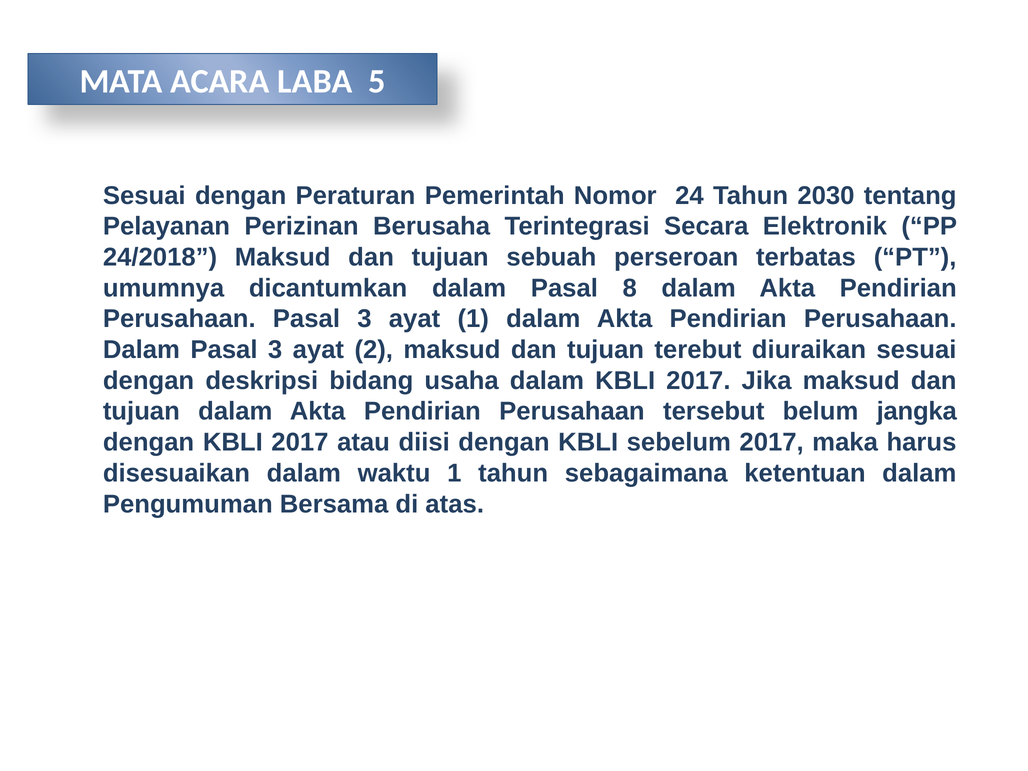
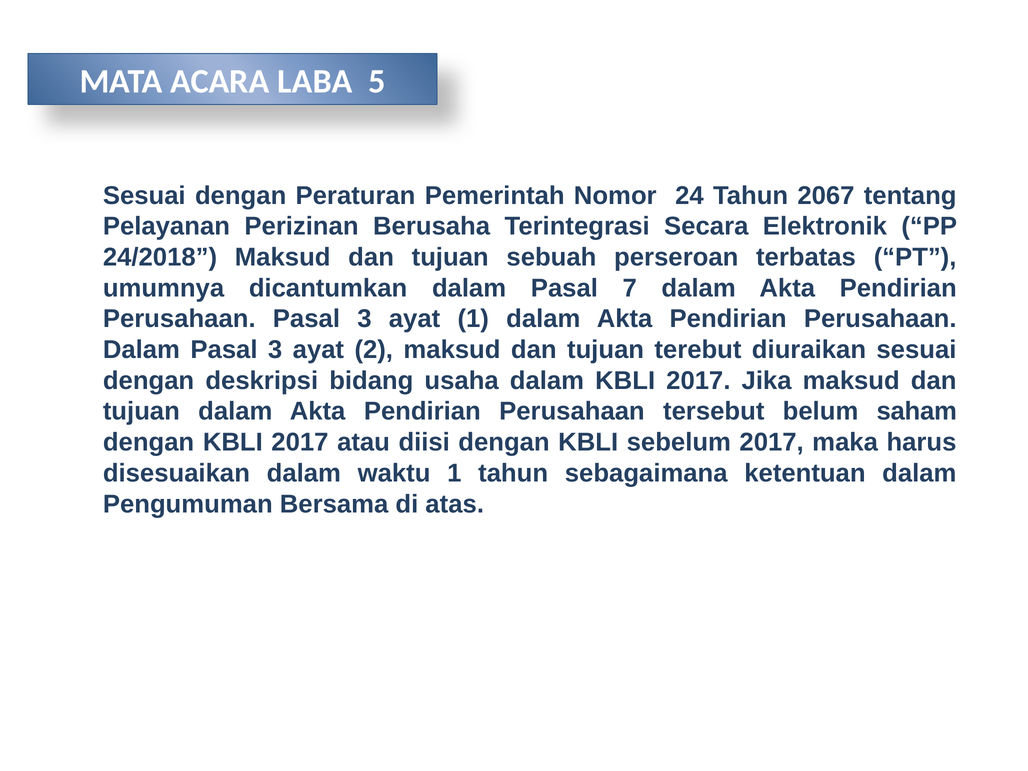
2030: 2030 -> 2067
8: 8 -> 7
jangka: jangka -> saham
